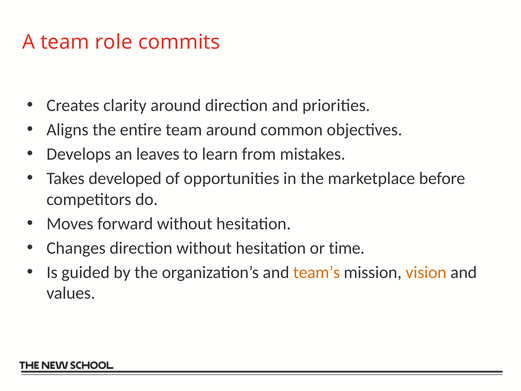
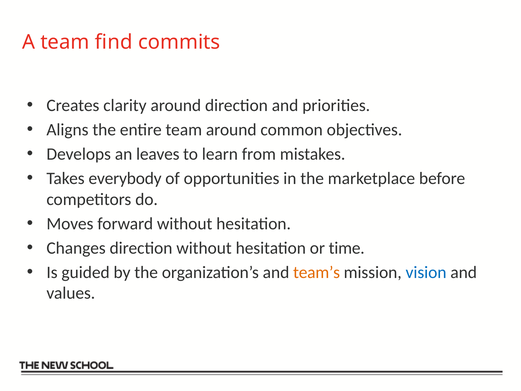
role: role -> find
developed: developed -> everybody
vision colour: orange -> blue
